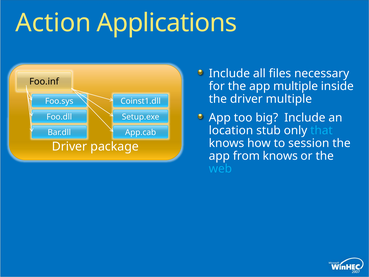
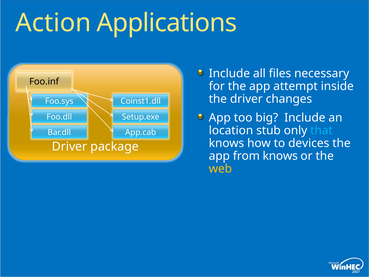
app multiple: multiple -> attempt
driver multiple: multiple -> changes
session: session -> devices
web colour: light blue -> yellow
